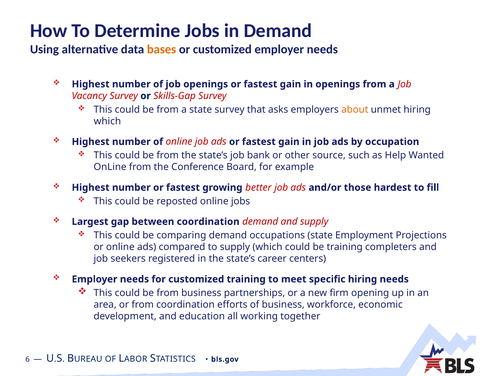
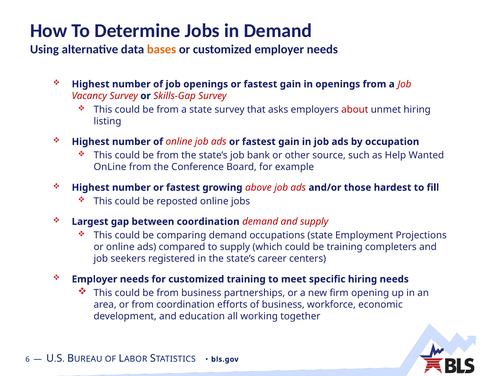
about colour: orange -> red
which at (107, 121): which -> listing
better: better -> above
